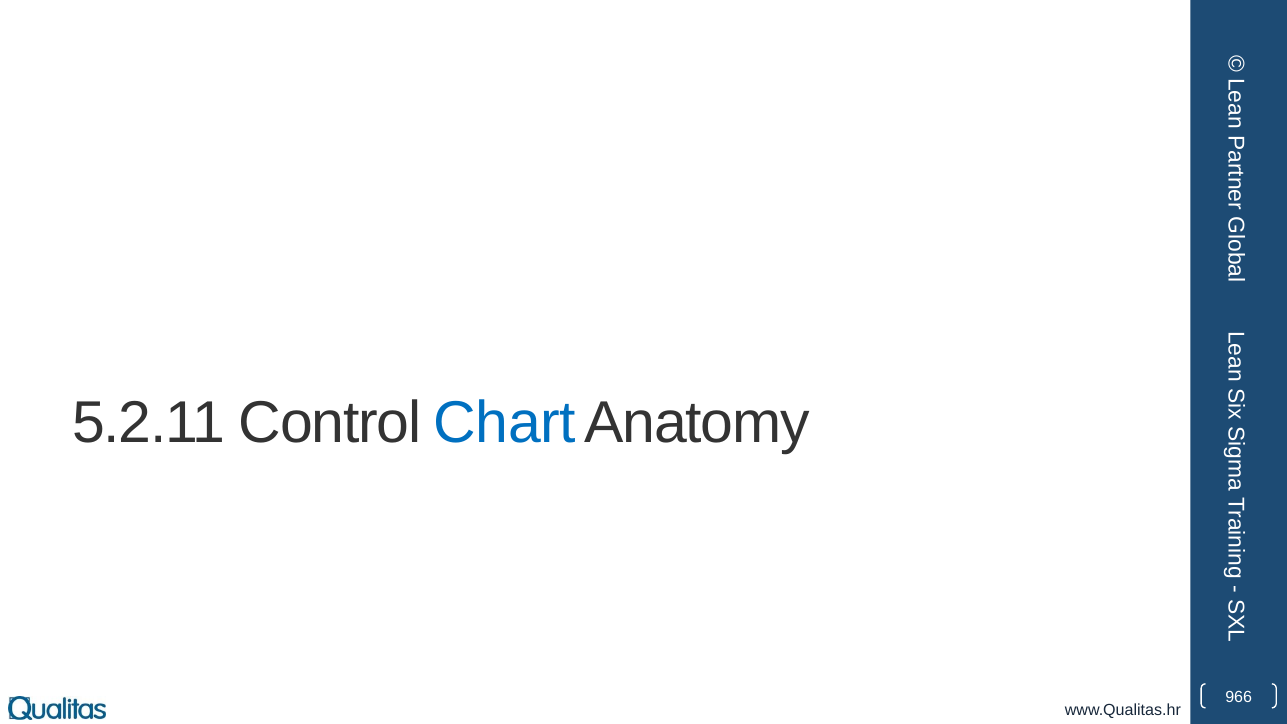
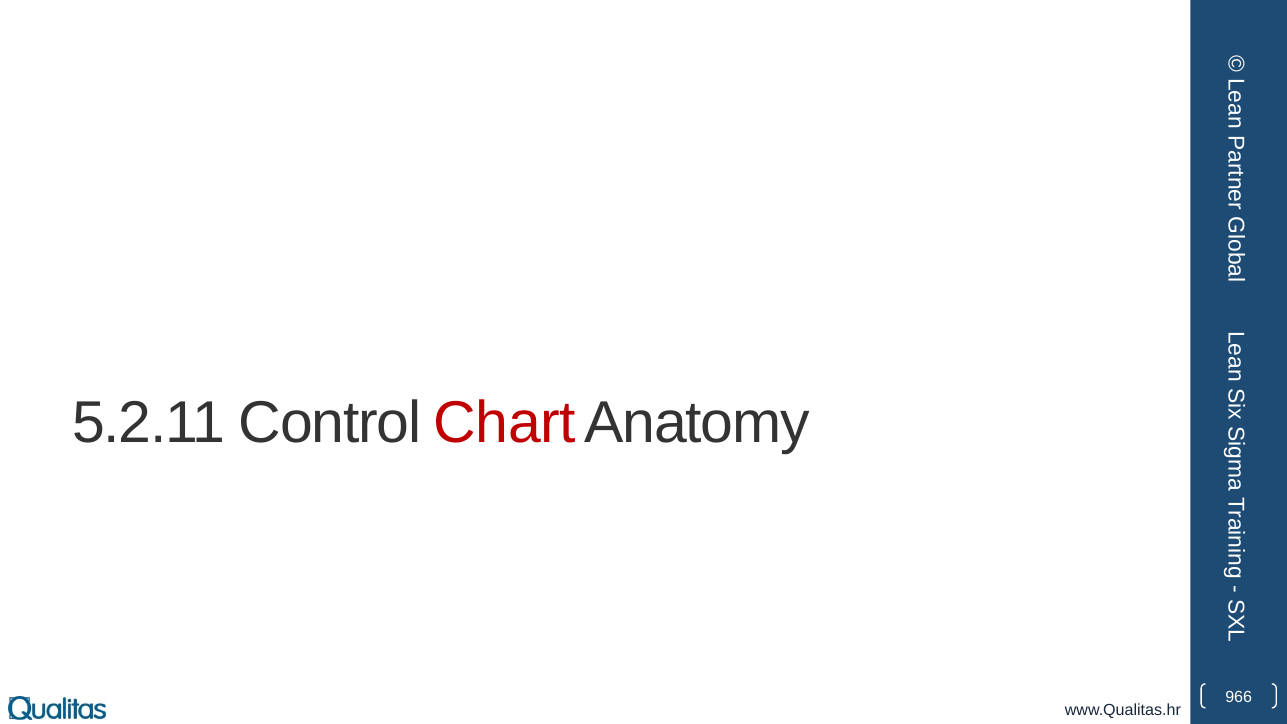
Chart colour: blue -> red
